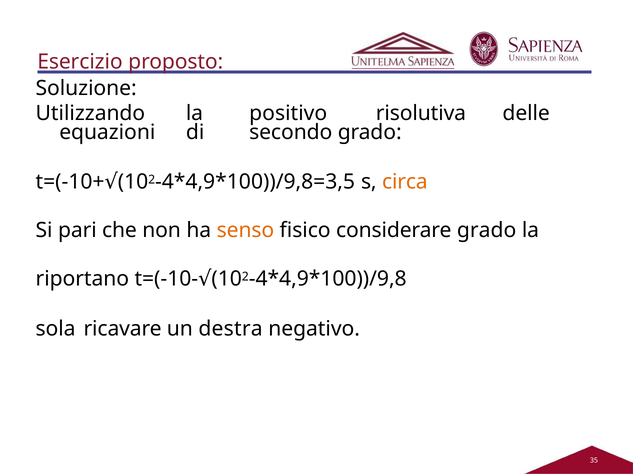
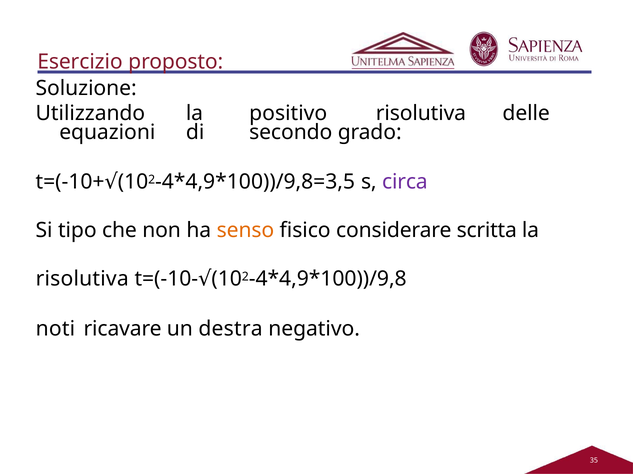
circa colour: orange -> purple
pari: pari -> tipo
considerare grado: grado -> scritta
riportano at (82, 279): riportano -> risolutiva
sola: sola -> noti
